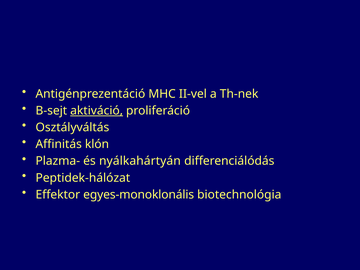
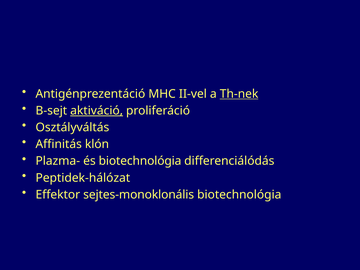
Th-nek underline: none -> present
és nyálkahártyán: nyálkahártyán -> biotechnológia
egyes-monoklonális: egyes-monoklonális -> sejtes-monoklonális
